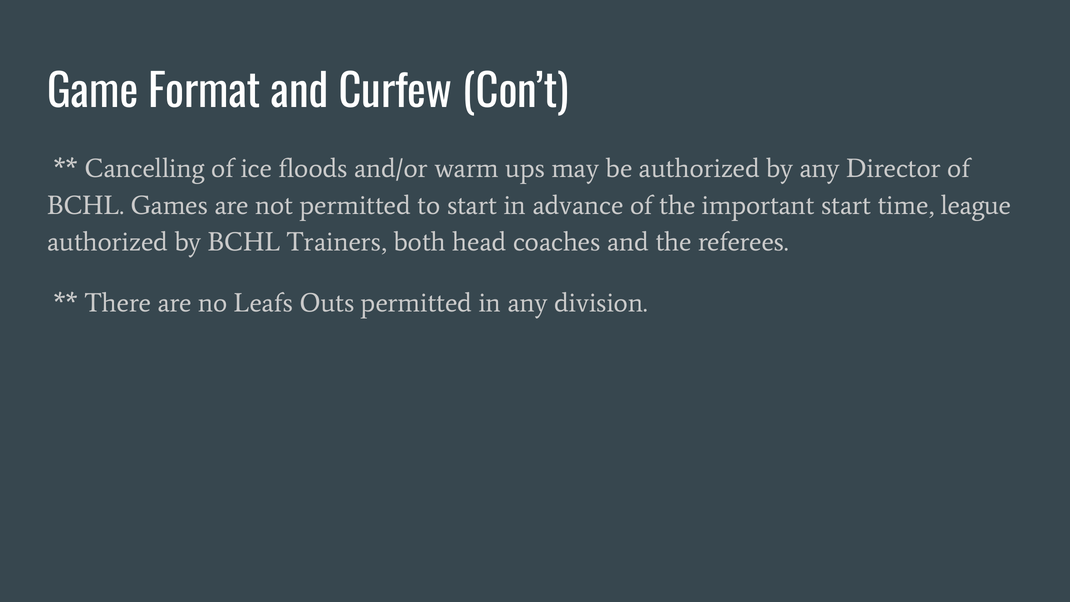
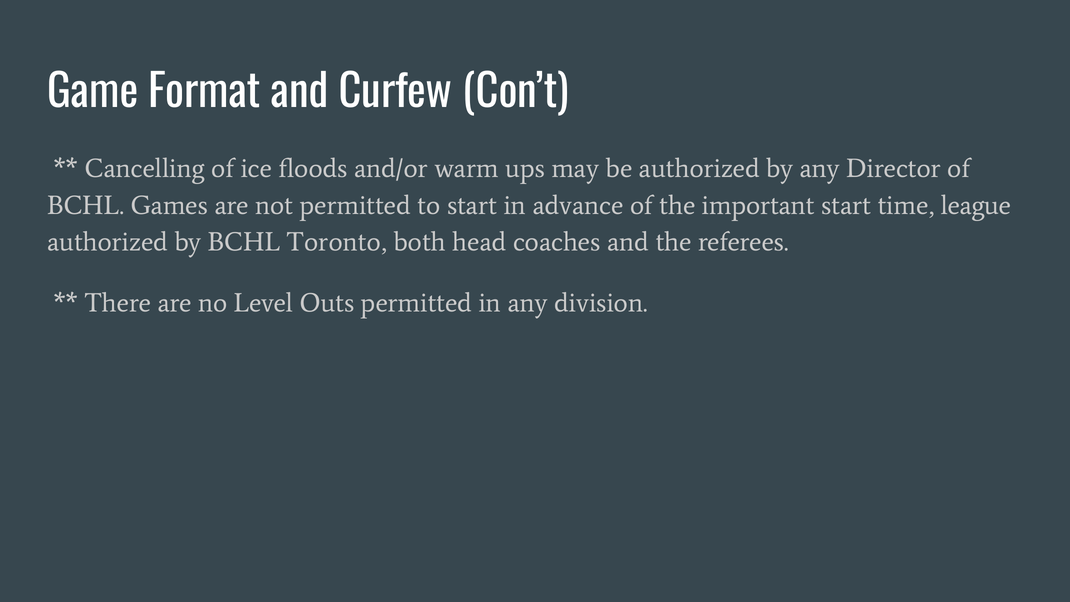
Trainers: Trainers -> Toronto
Leafs: Leafs -> Level
